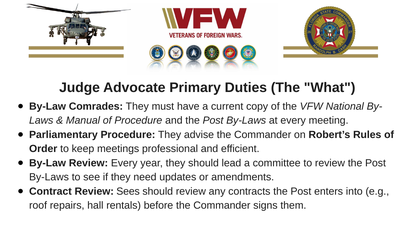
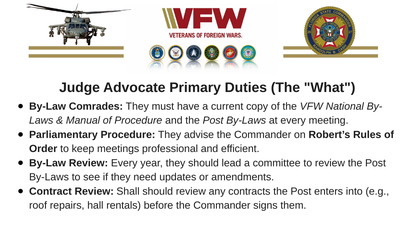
Sees: Sees -> Shall
